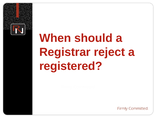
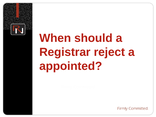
registered: registered -> appointed
